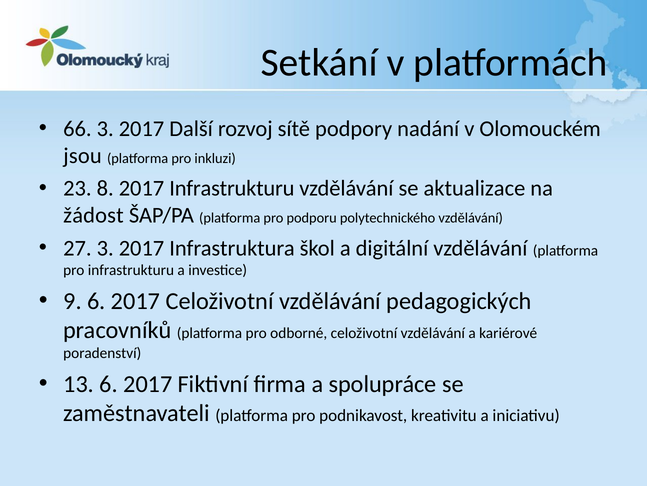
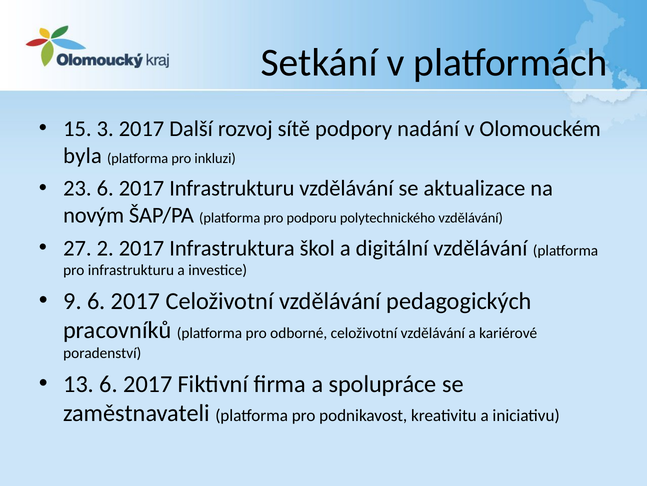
66: 66 -> 15
jsou: jsou -> byla
23 8: 8 -> 6
žádost: žádost -> novým
27 3: 3 -> 2
